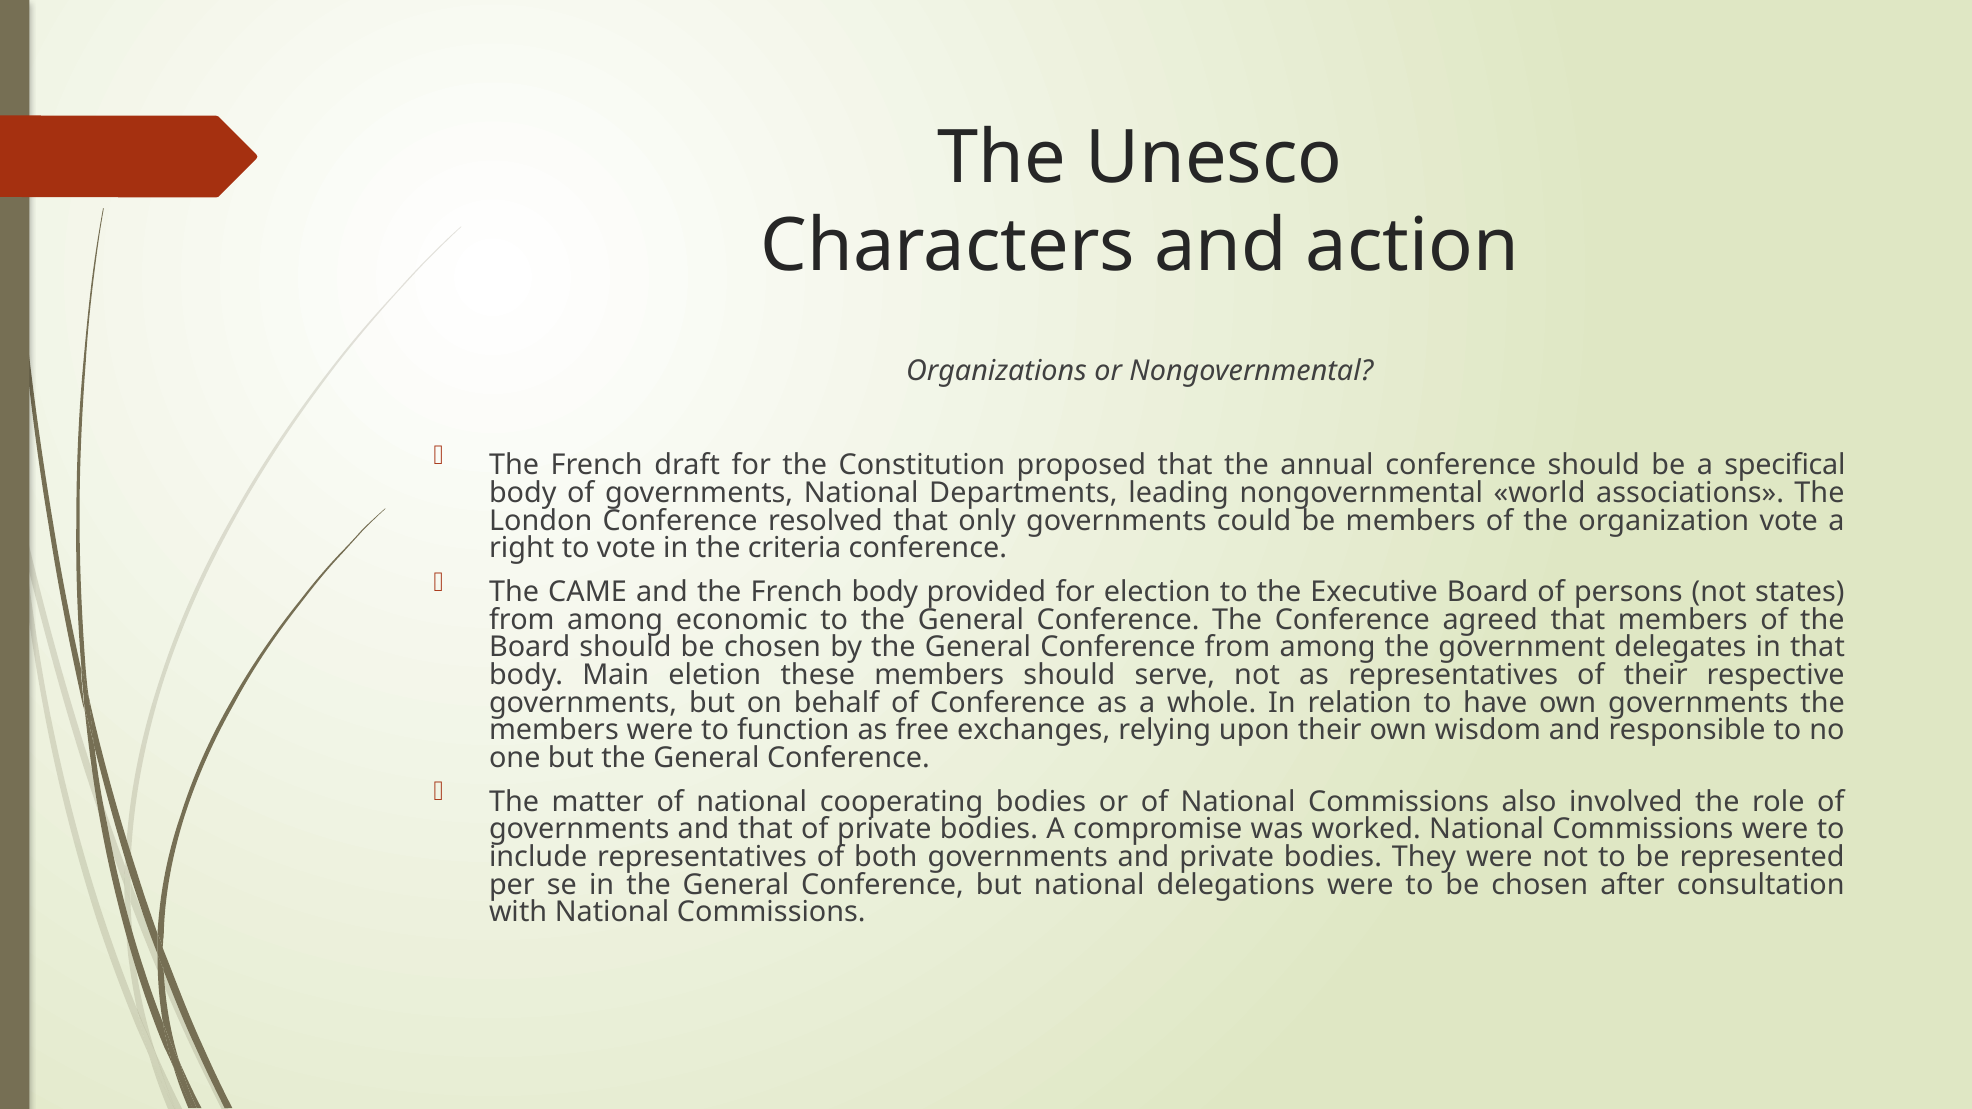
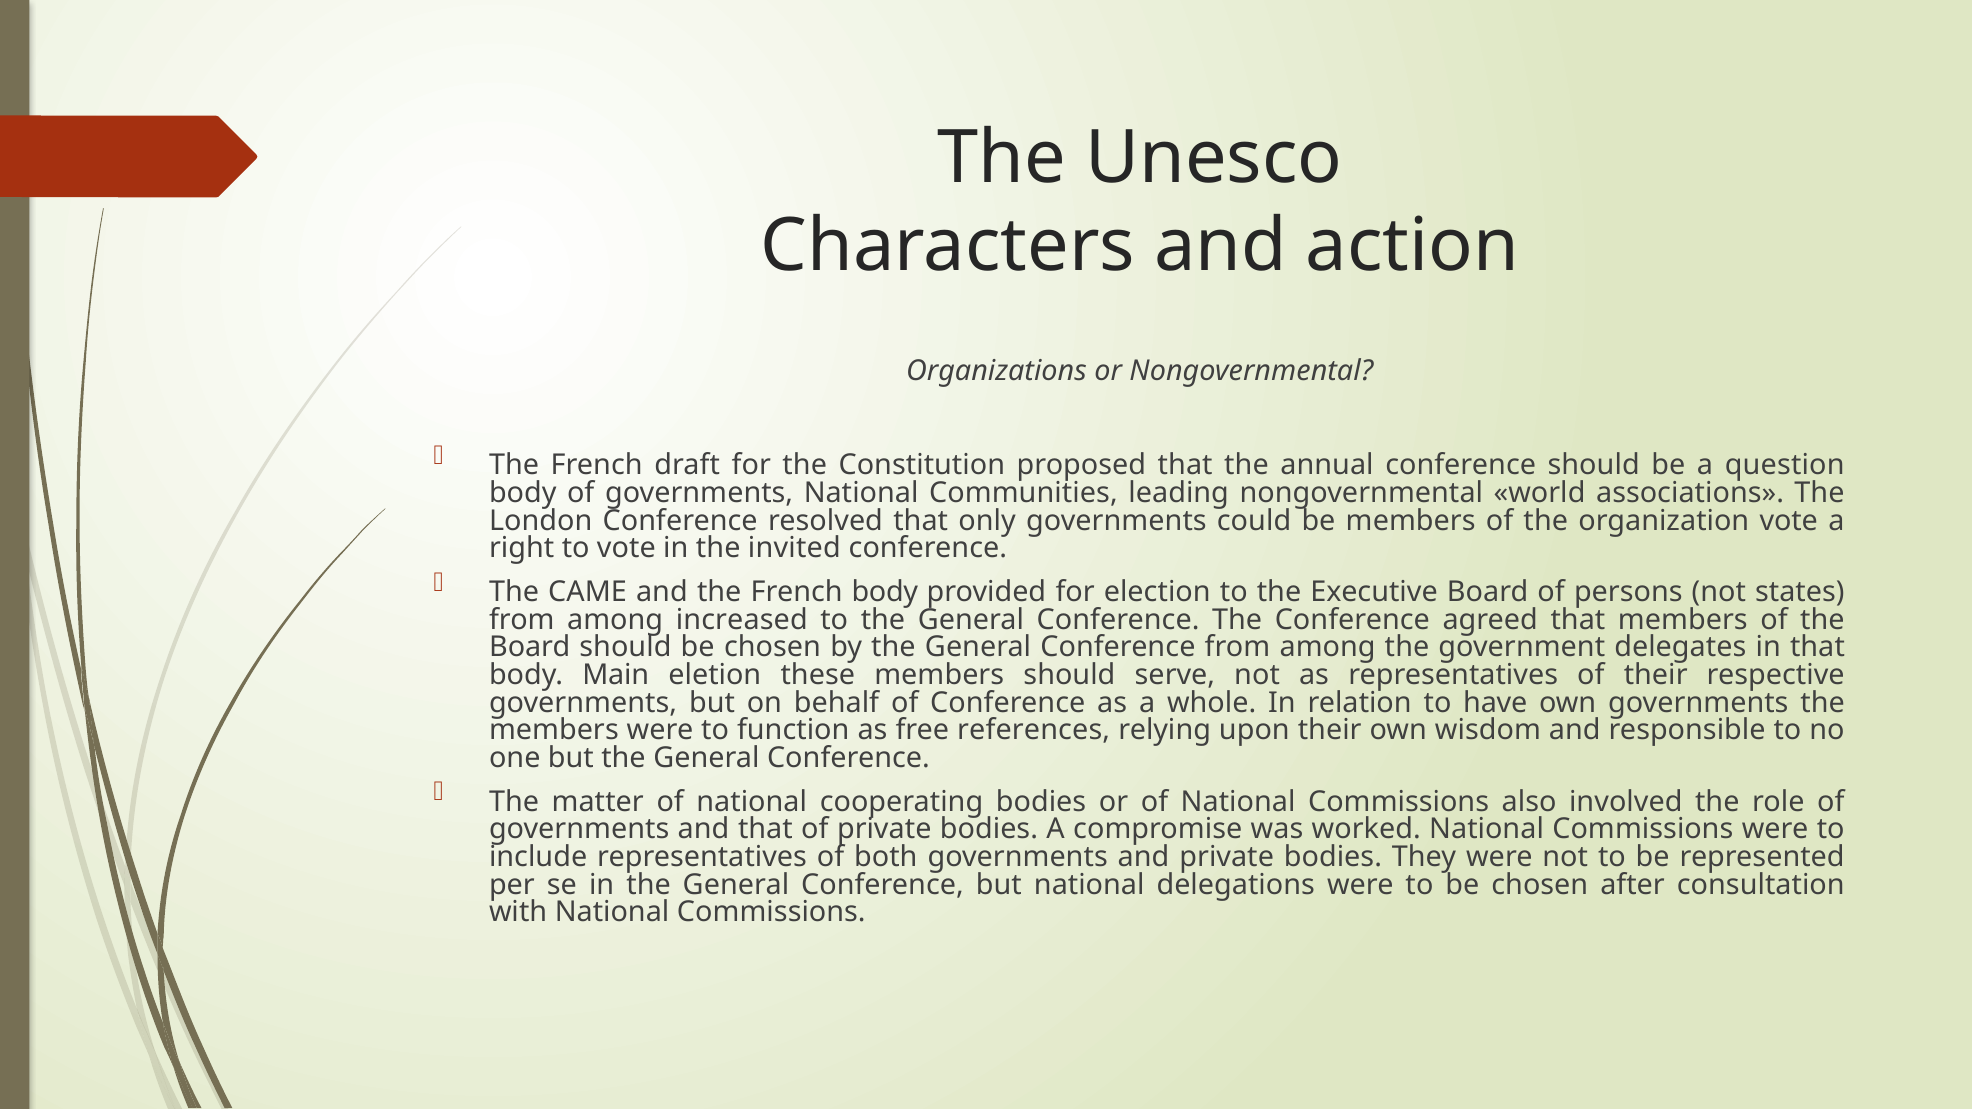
specifical: specifical -> question
Departments: Departments -> Communities
criteria: criteria -> invited
economic: economic -> increased
exchanges: exchanges -> references
